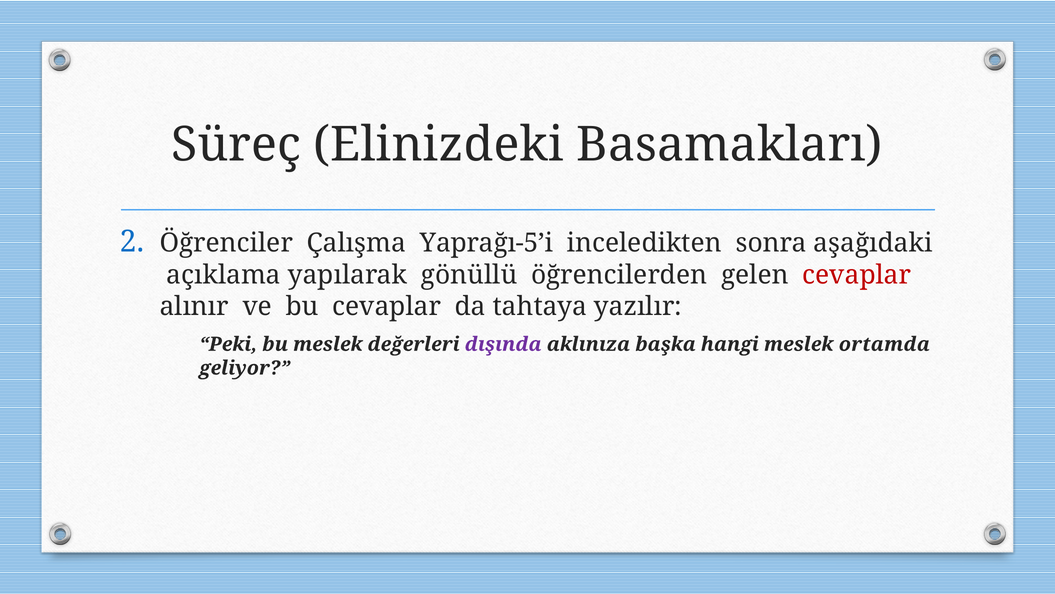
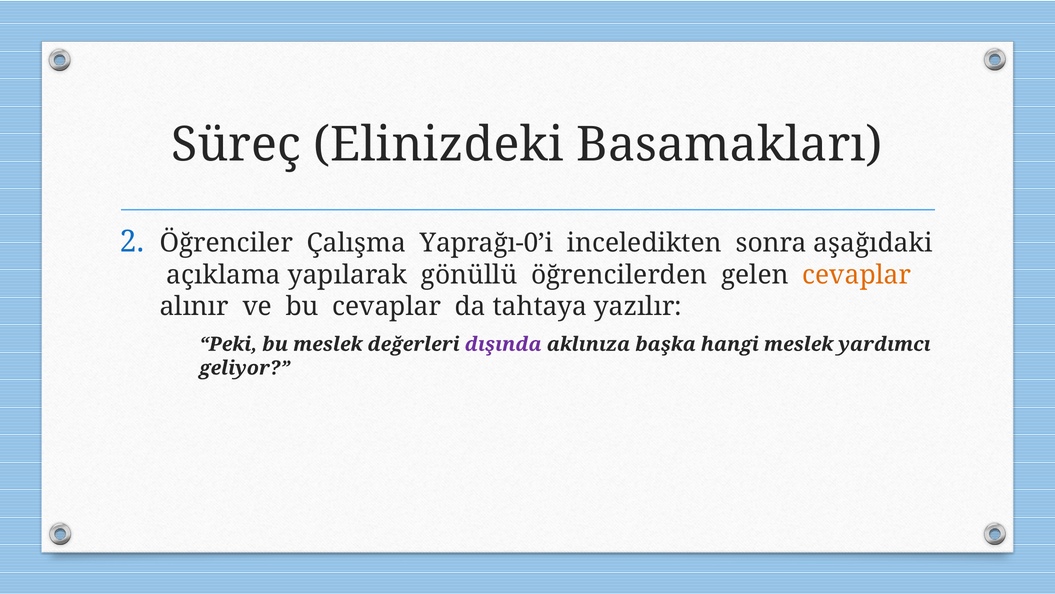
Yaprağı-5’i: Yaprağı-5’i -> Yaprağı-0’i
cevaplar at (857, 275) colour: red -> orange
ortamda: ortamda -> yardımcı
